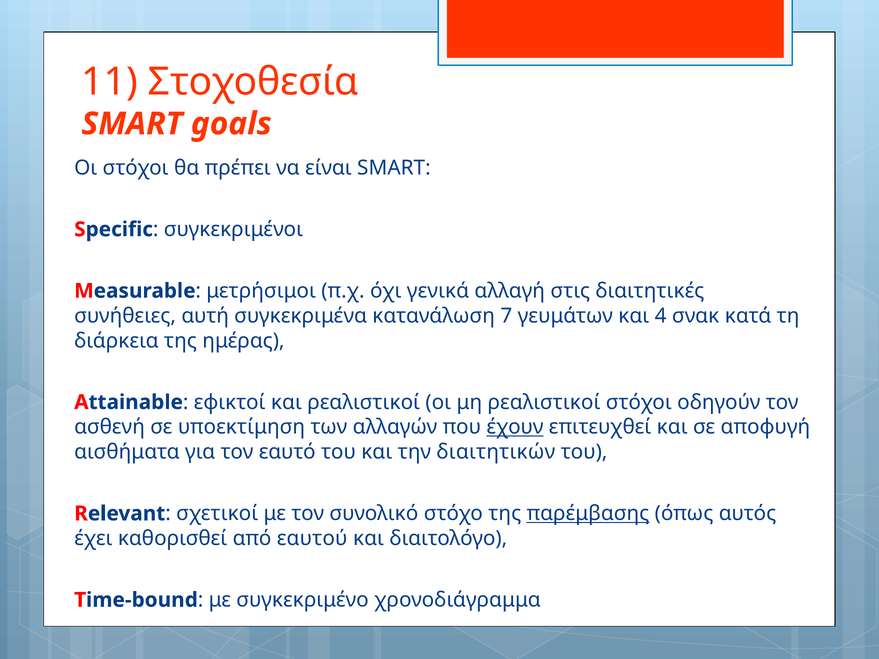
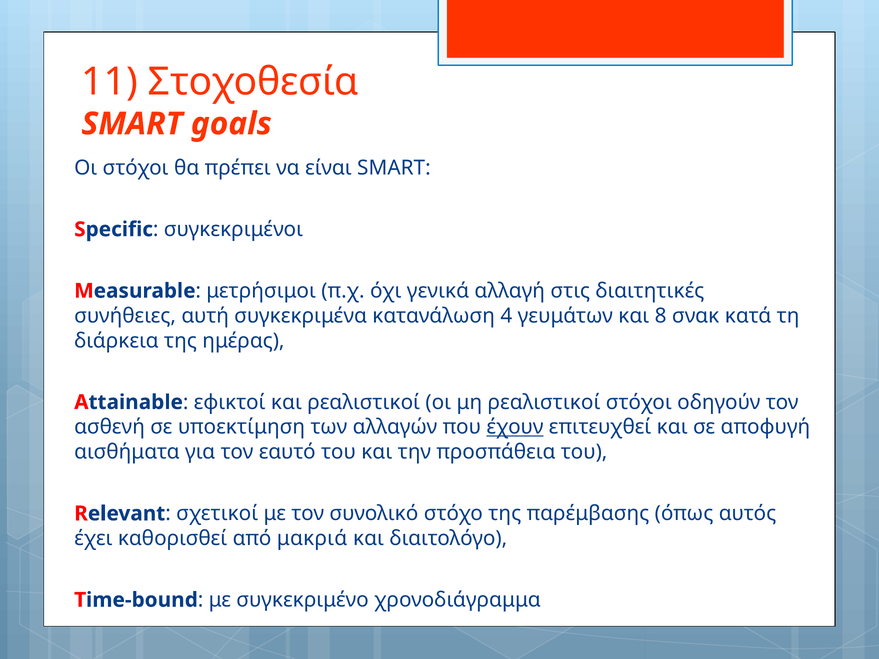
7: 7 -> 4
4: 4 -> 8
διαιτητικών: διαιτητικών -> προσπάθεια
παρέμβασης underline: present -> none
εαυτού: εαυτού -> μακριά
